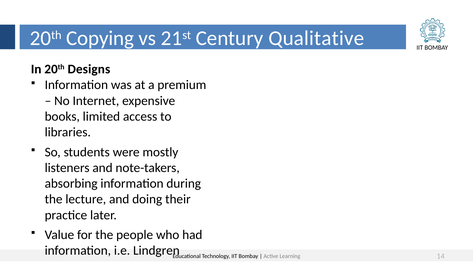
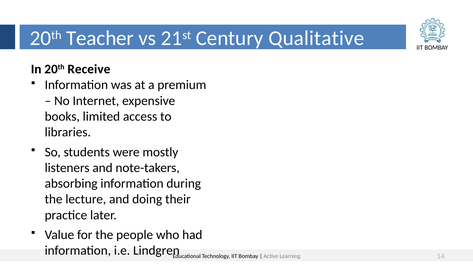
Copying: Copying -> Teacher
Designs: Designs -> Receive
